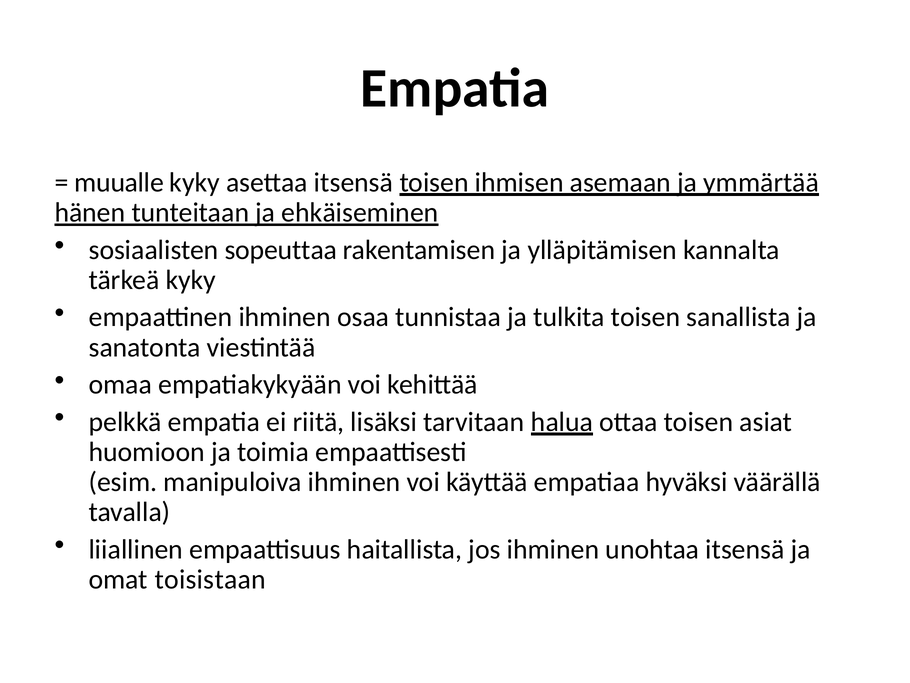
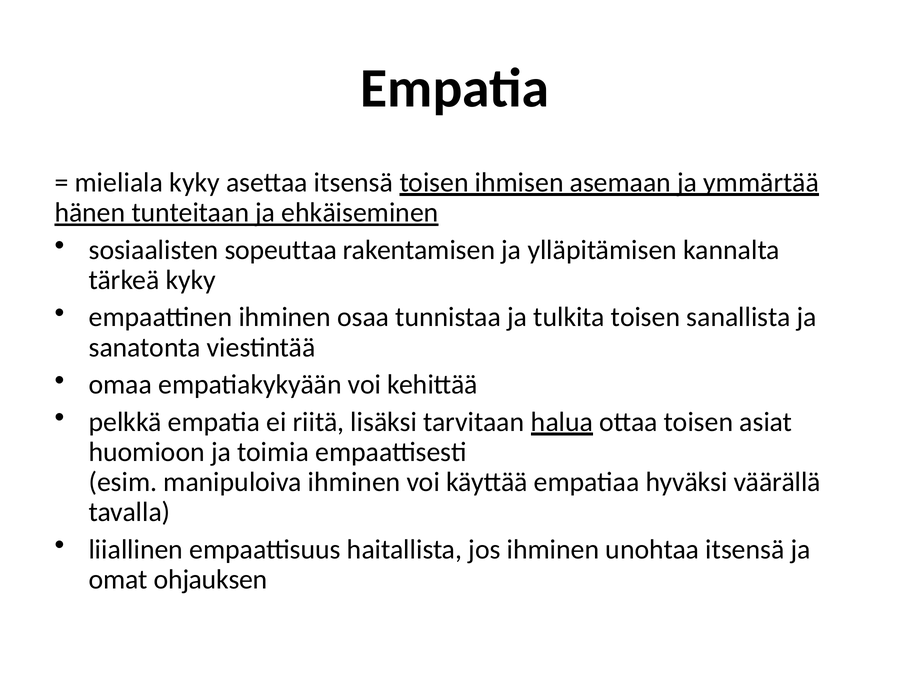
muualle: muualle -> mieliala
toisistaan: toisistaan -> ohjauksen
